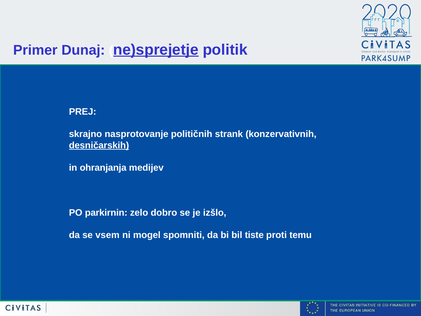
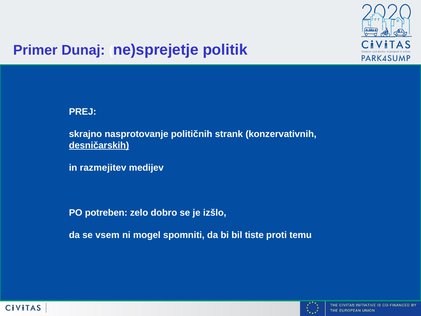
ne)sprejetje underline: present -> none
ohranjanja: ohranjanja -> razmejitev
parkirnin: parkirnin -> potreben
